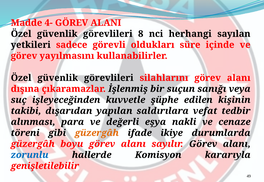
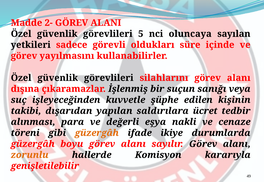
4-: 4- -> 2-
8: 8 -> 5
herhangi: herhangi -> oluncaya
vefat: vefat -> ücret
zorunlu colour: blue -> orange
